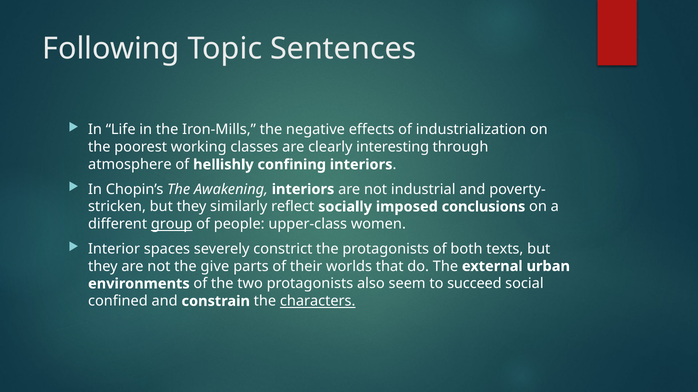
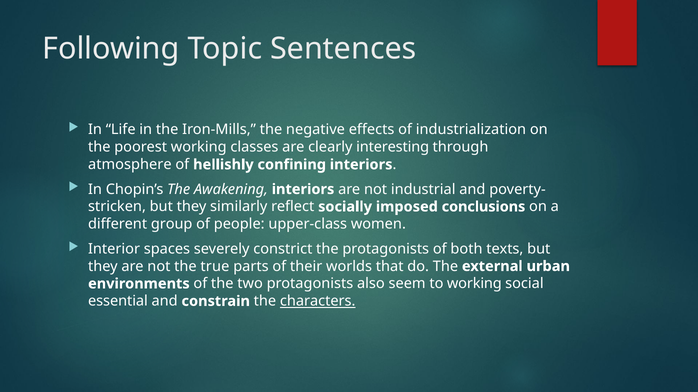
group underline: present -> none
give: give -> true
to succeed: succeed -> working
confined: confined -> essential
